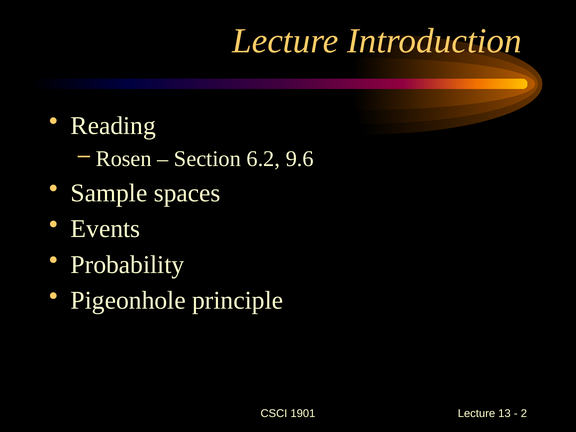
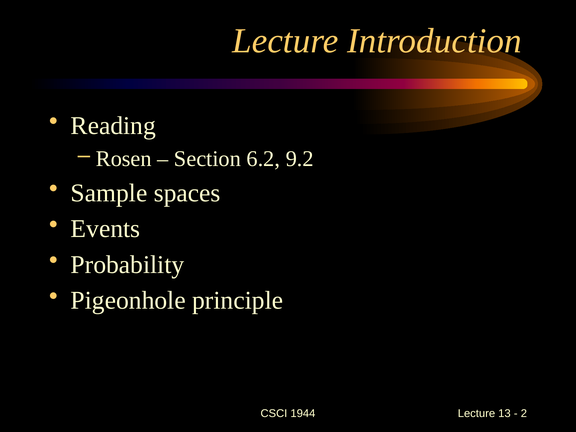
9.6: 9.6 -> 9.2
1901: 1901 -> 1944
